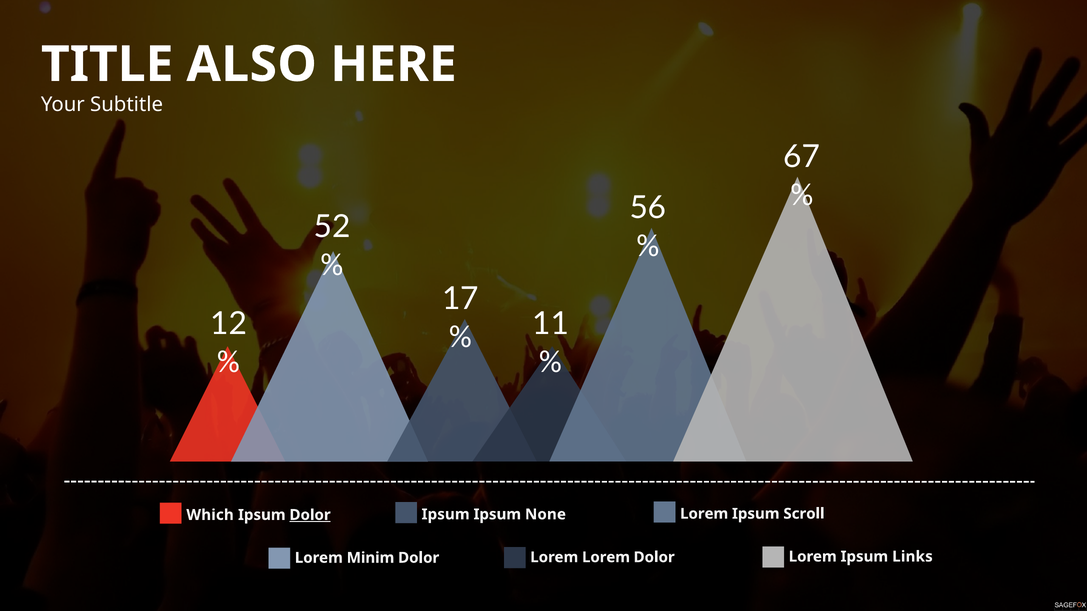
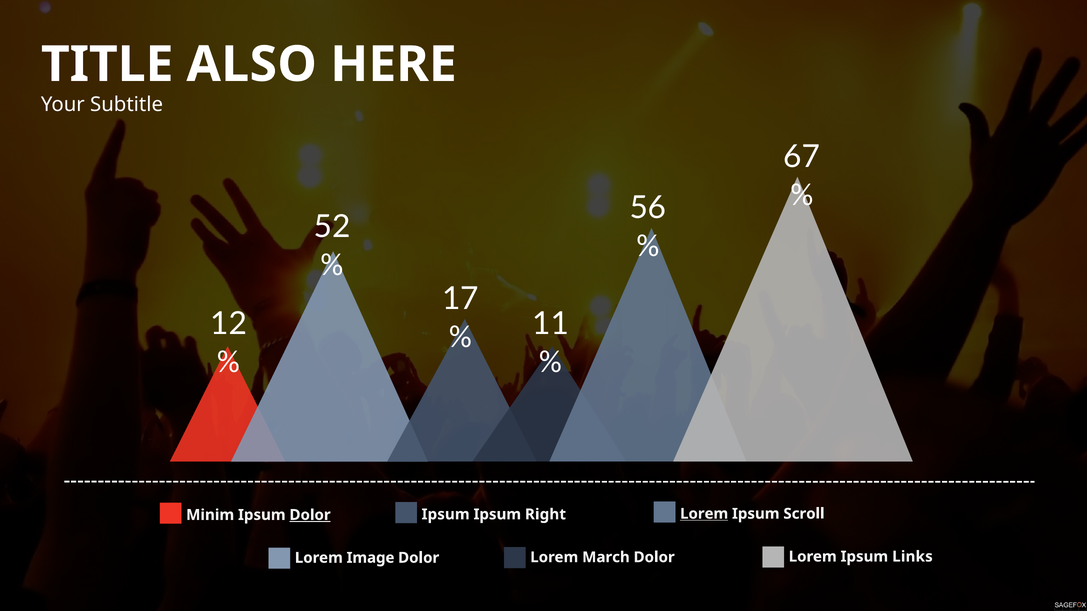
Lorem at (704, 514) underline: none -> present
None: None -> Right
Which: Which -> Minim
Lorem Lorem: Lorem -> March
Minim: Minim -> Image
